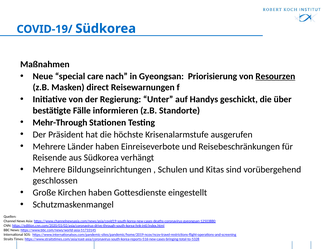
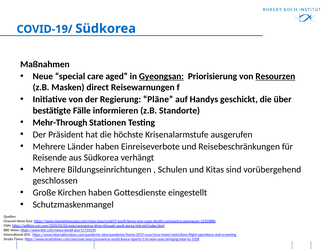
nach: nach -> aged
Gyeongsan underline: none -> present
Unter: Unter -> Pläne
